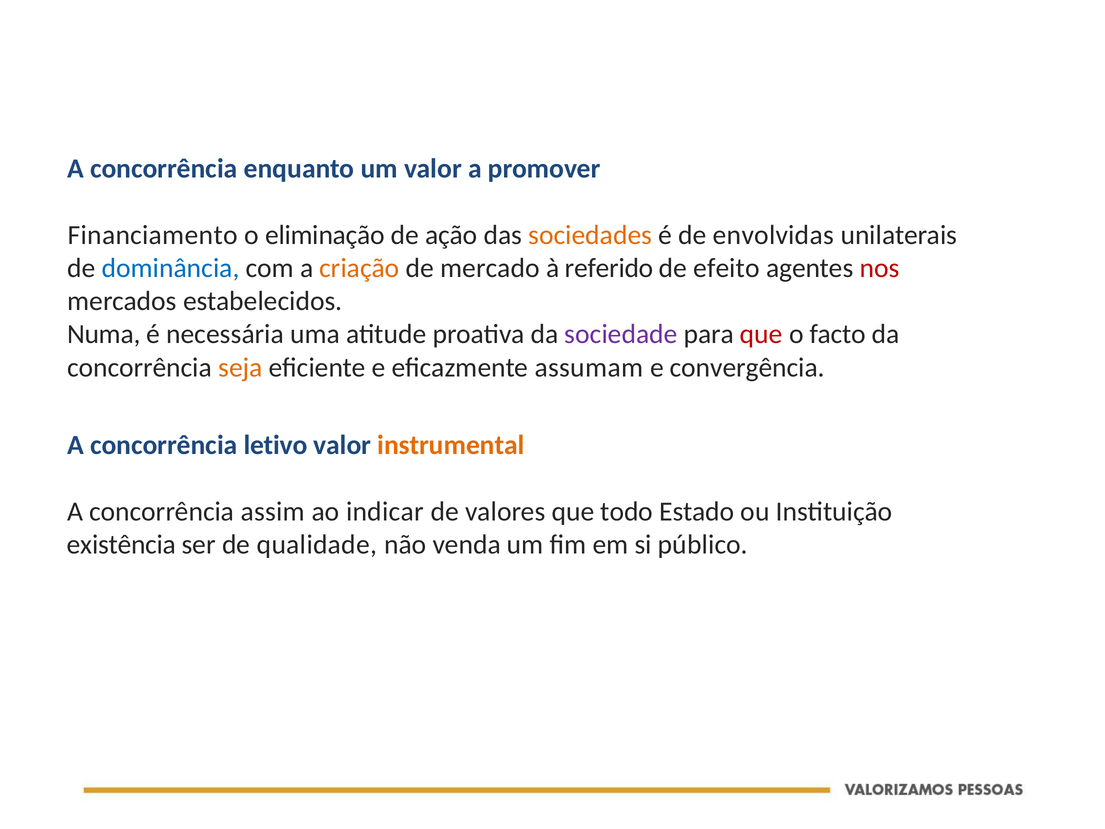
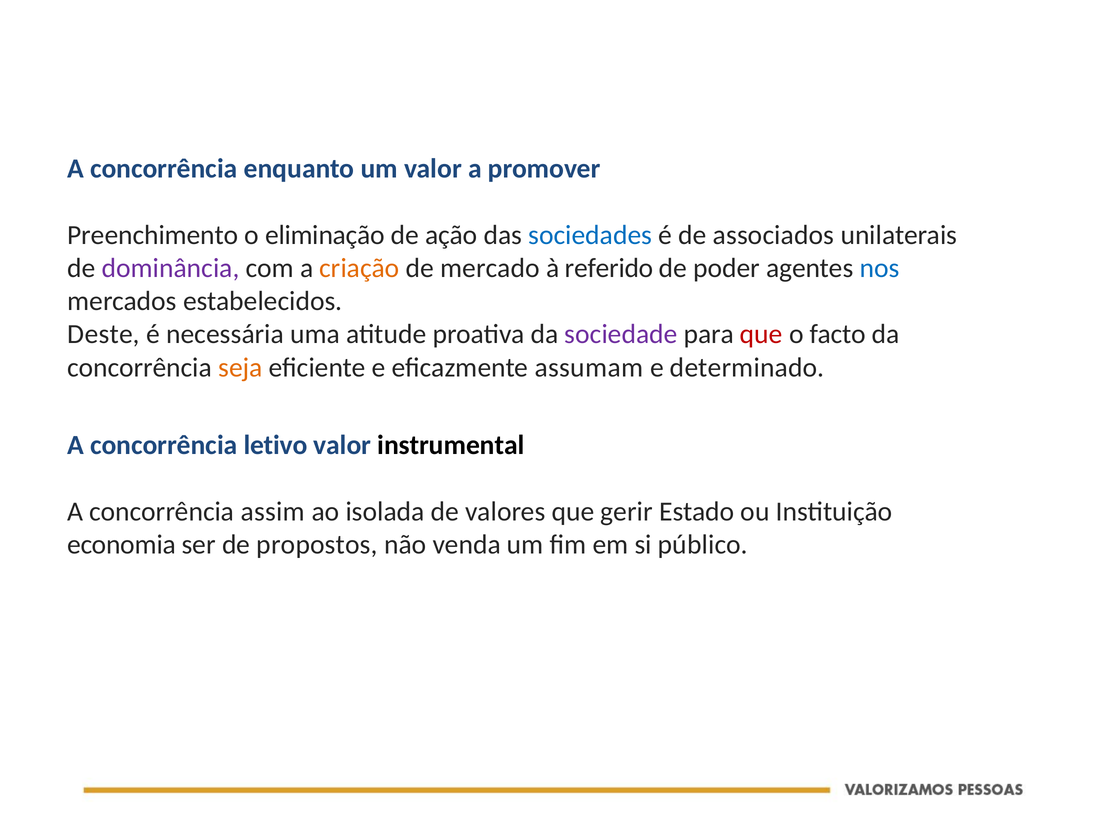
Financiamento: Financiamento -> Preenchimento
sociedades colour: orange -> blue
envolvidas: envolvidas -> associados
dominância colour: blue -> purple
efeito: efeito -> poder
nos colour: red -> blue
Numa: Numa -> Deste
convergência: convergência -> determinado
instrumental colour: orange -> black
indicar: indicar -> isolada
todo: todo -> gerir
existência: existência -> economia
qualidade: qualidade -> propostos
